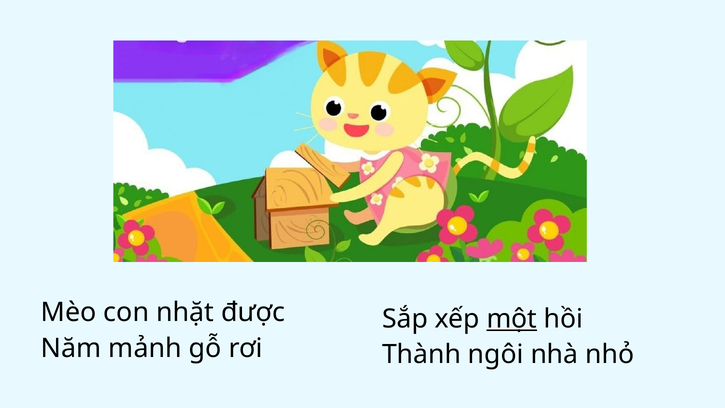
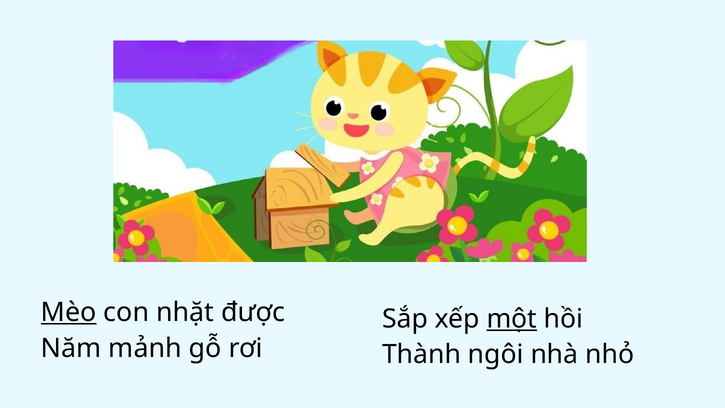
Mèo underline: none -> present
